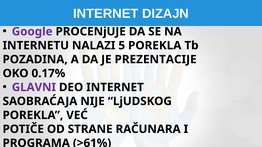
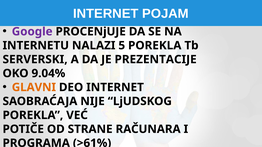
DIZAJN: DIZAJN -> POJAM
POZADINA: POZADINA -> SERVERSKI
0.17%: 0.17% -> 9.04%
GLAVNI colour: purple -> orange
